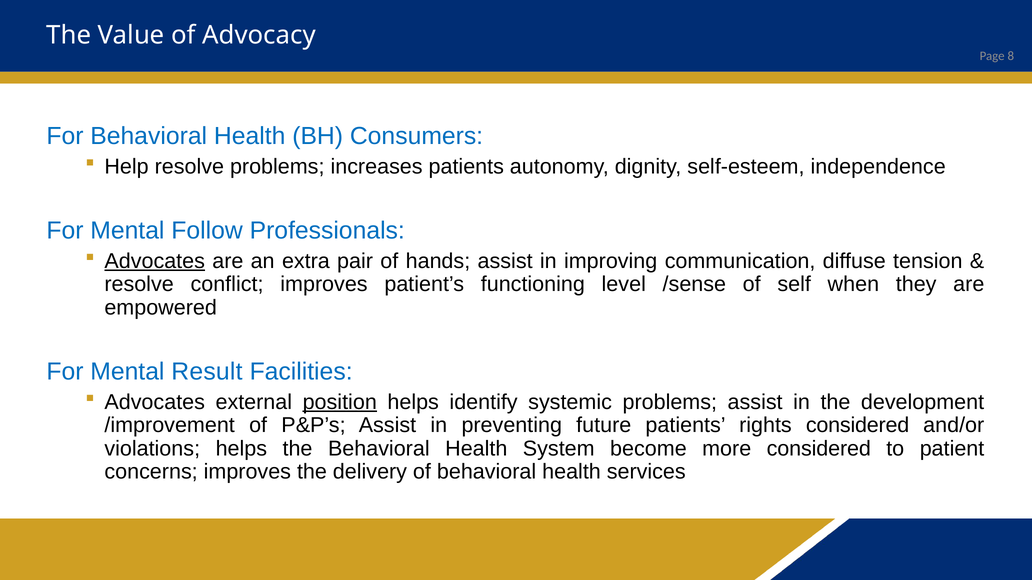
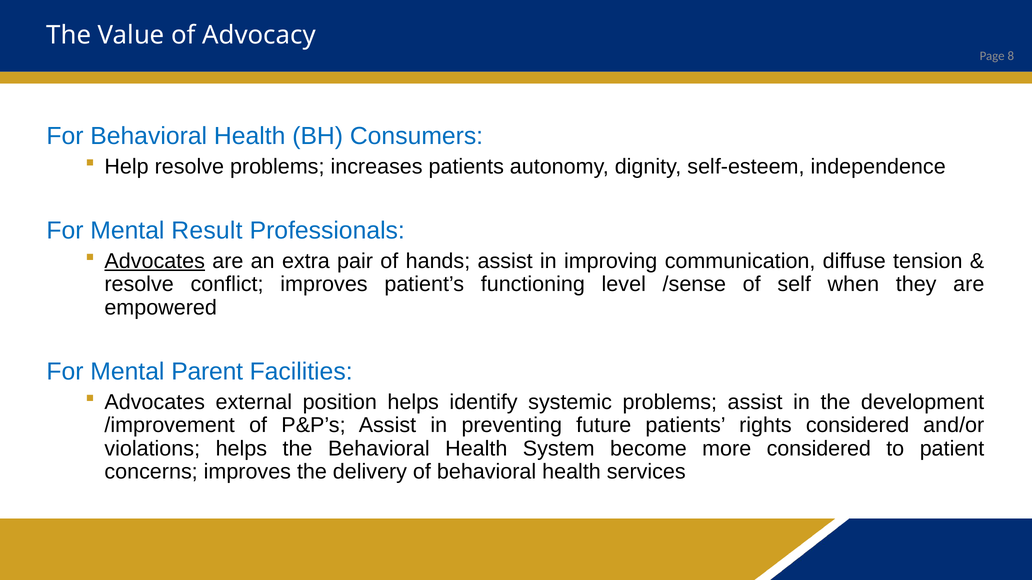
Follow: Follow -> Result
Result: Result -> Parent
position underline: present -> none
